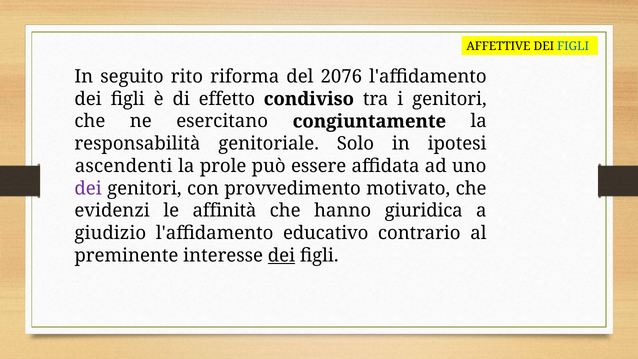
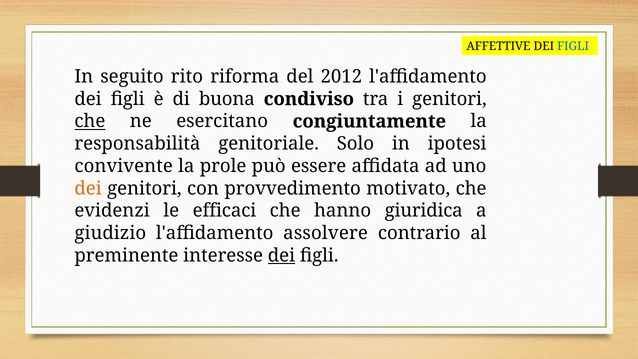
2076: 2076 -> 2012
effetto: effetto -> buona
che at (90, 121) underline: none -> present
ascendenti: ascendenti -> convivente
dei at (88, 188) colour: purple -> orange
affinità: affinità -> efficaci
educativo: educativo -> assolvere
